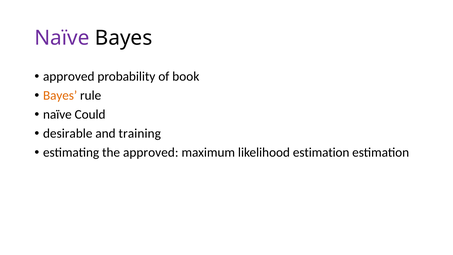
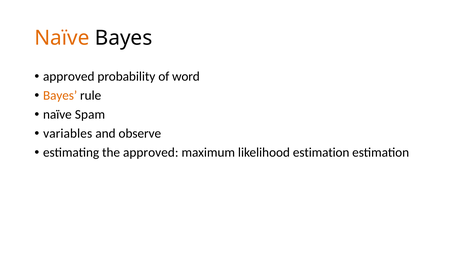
Naïve at (62, 38) colour: purple -> orange
book: book -> word
Could: Could -> Spam
desirable: desirable -> variables
training: training -> observe
